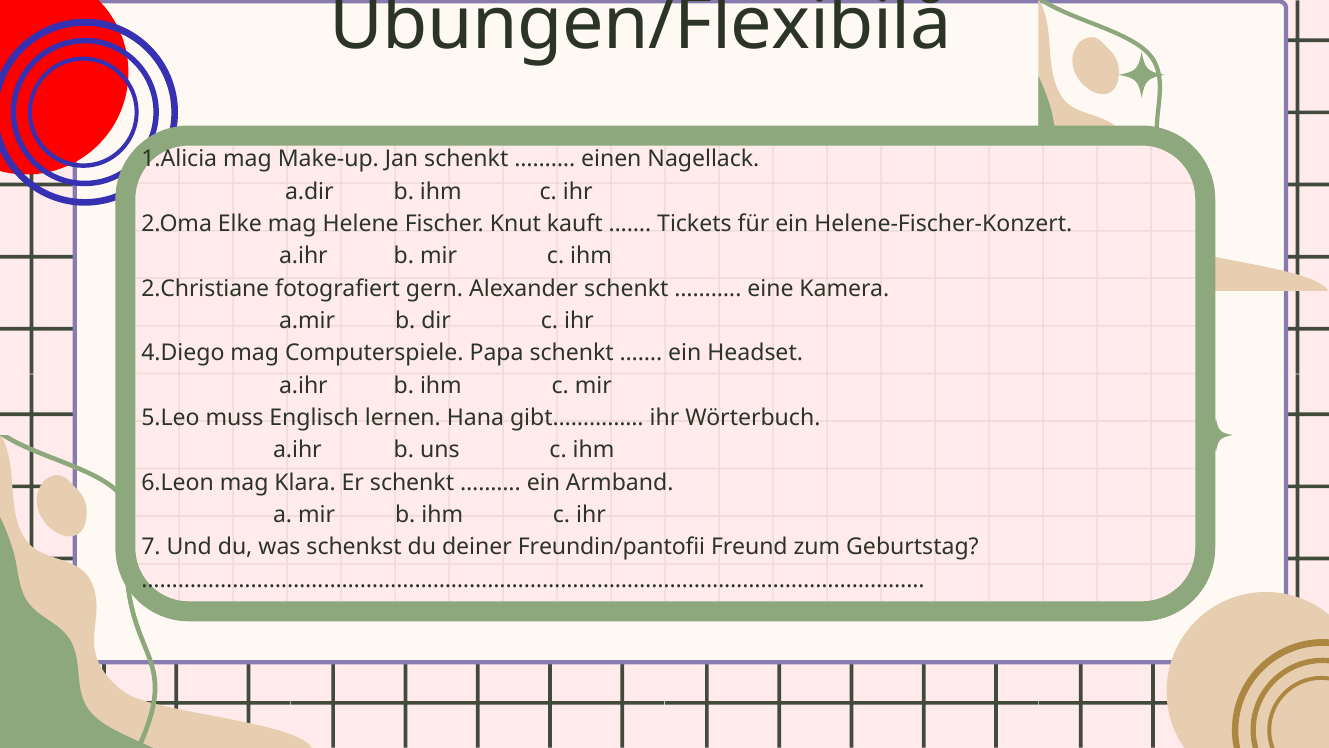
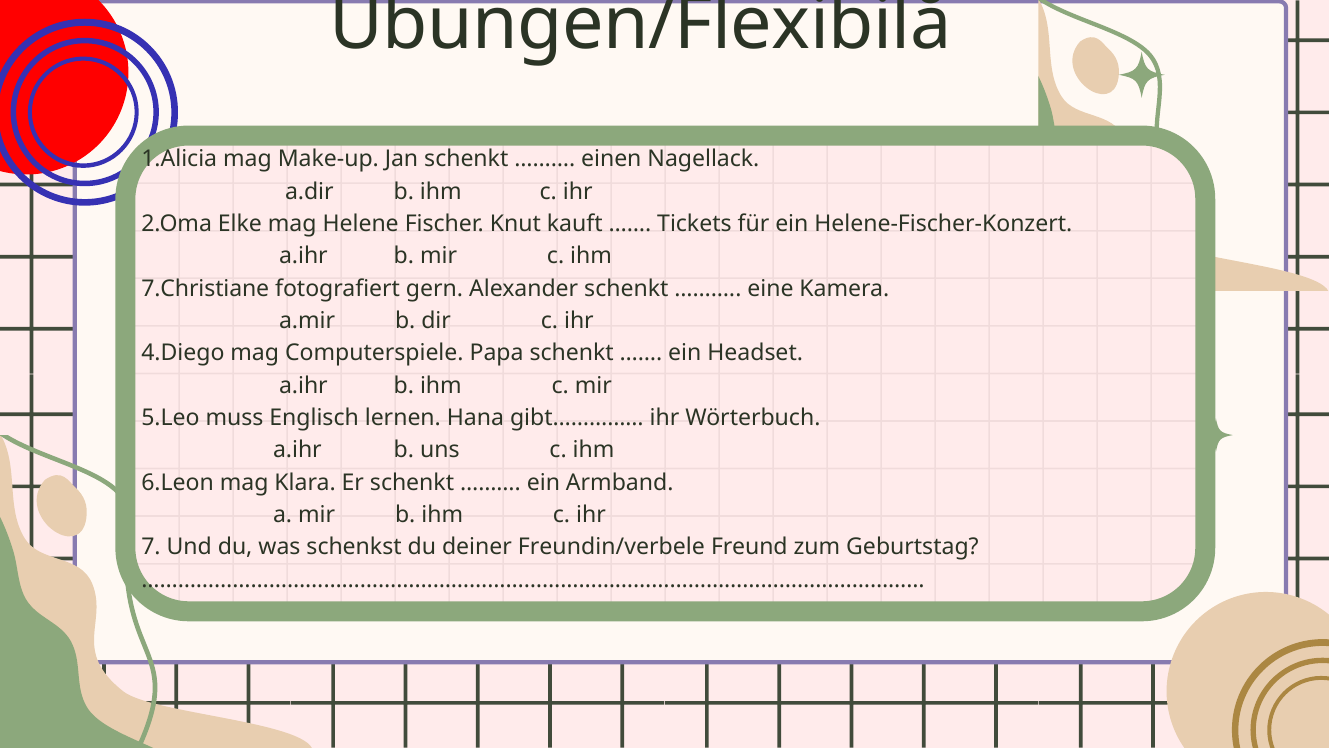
2.Christiane: 2.Christiane -> 7.Christiane
Freundin/pantofii: Freundin/pantofii -> Freundin/verbele
